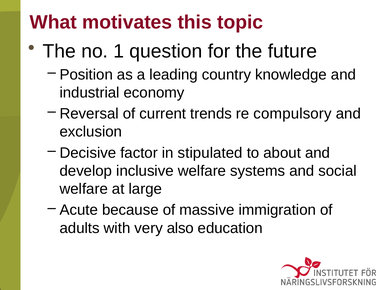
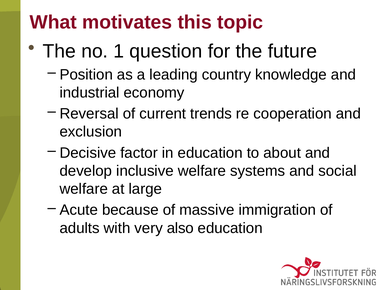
compulsory: compulsory -> cooperation
in stipulated: stipulated -> education
